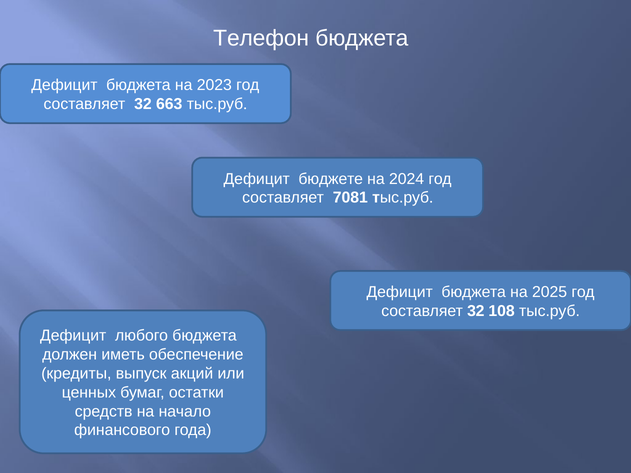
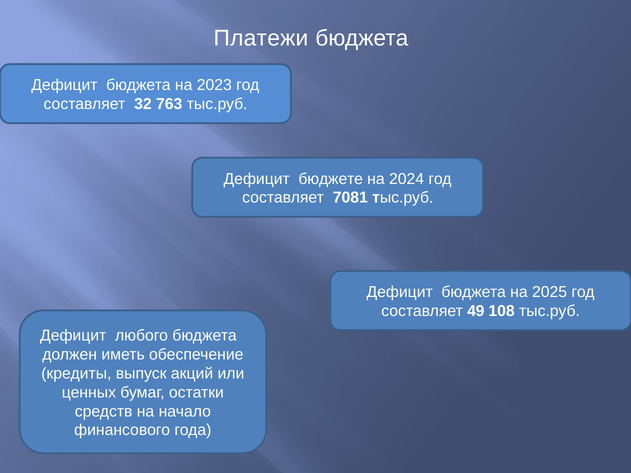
Телефон: Телефон -> Платежи
663: 663 -> 763
32 at (476, 311): 32 -> 49
